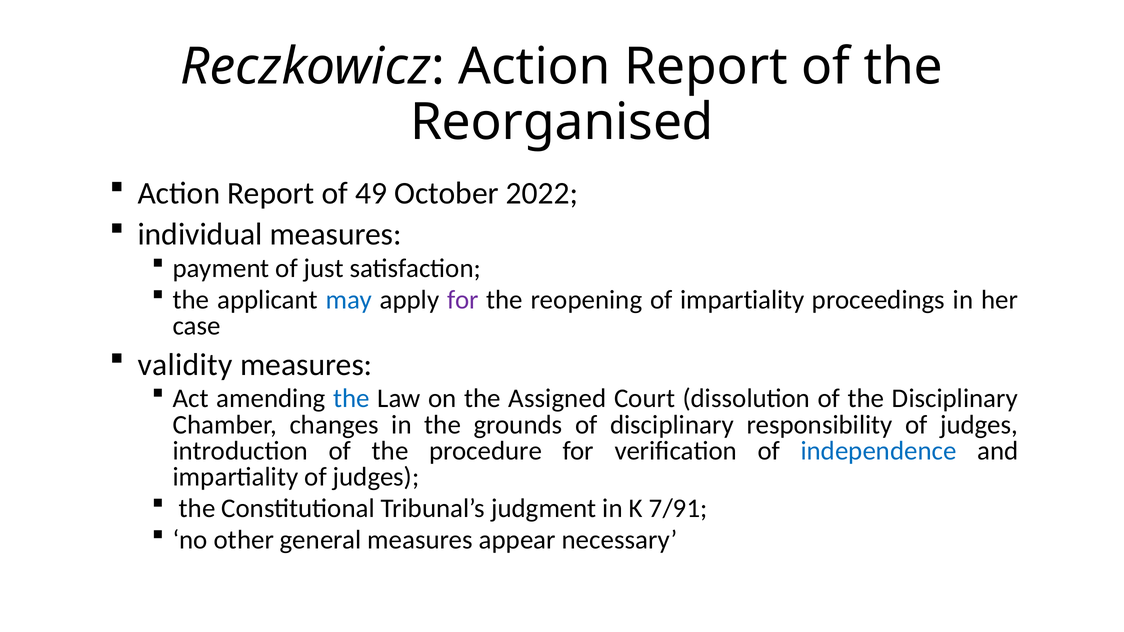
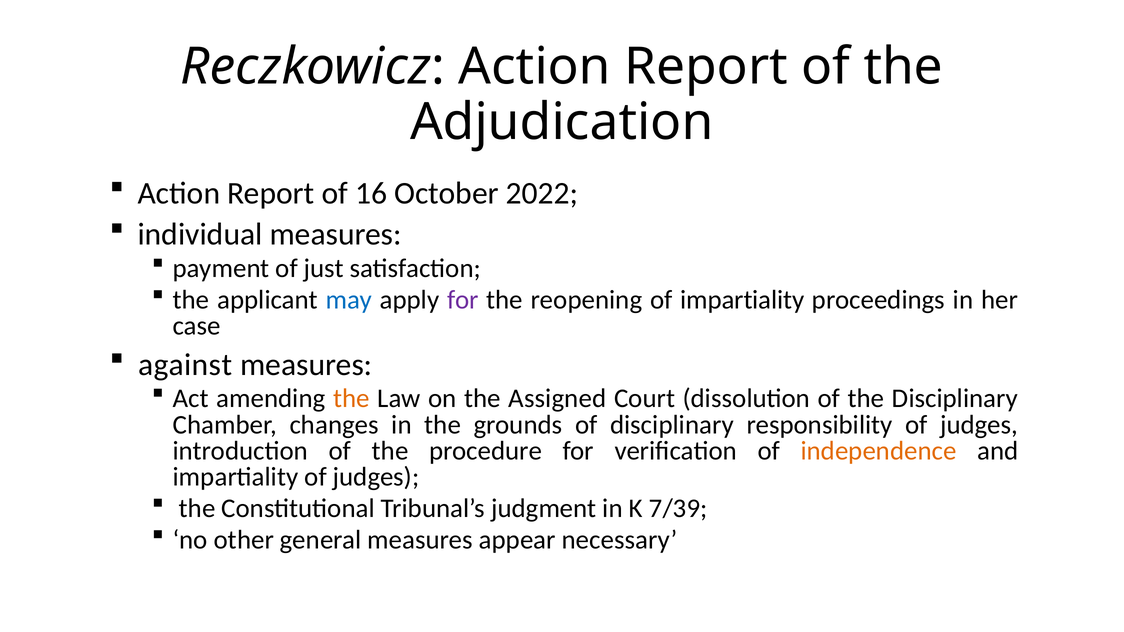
Reorganised: Reorganised -> Adjudication
49: 49 -> 16
validity: validity -> against
the at (351, 399) colour: blue -> orange
independence colour: blue -> orange
7/91: 7/91 -> 7/39
